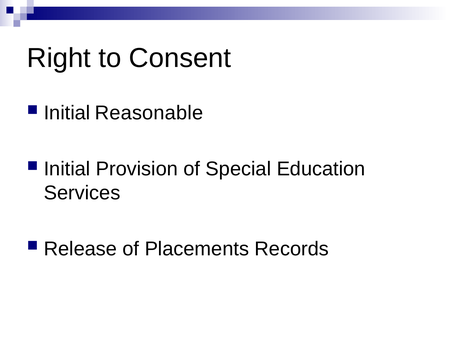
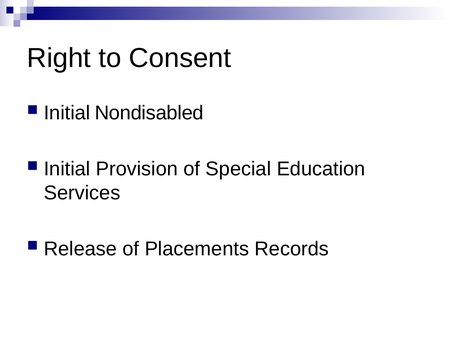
Reasonable: Reasonable -> Nondisabled
